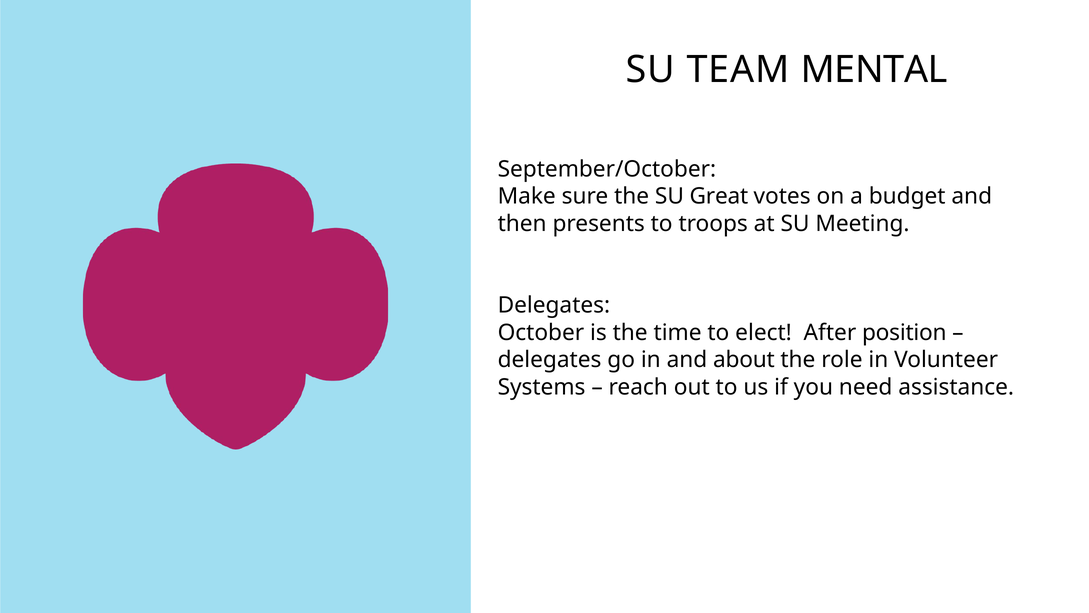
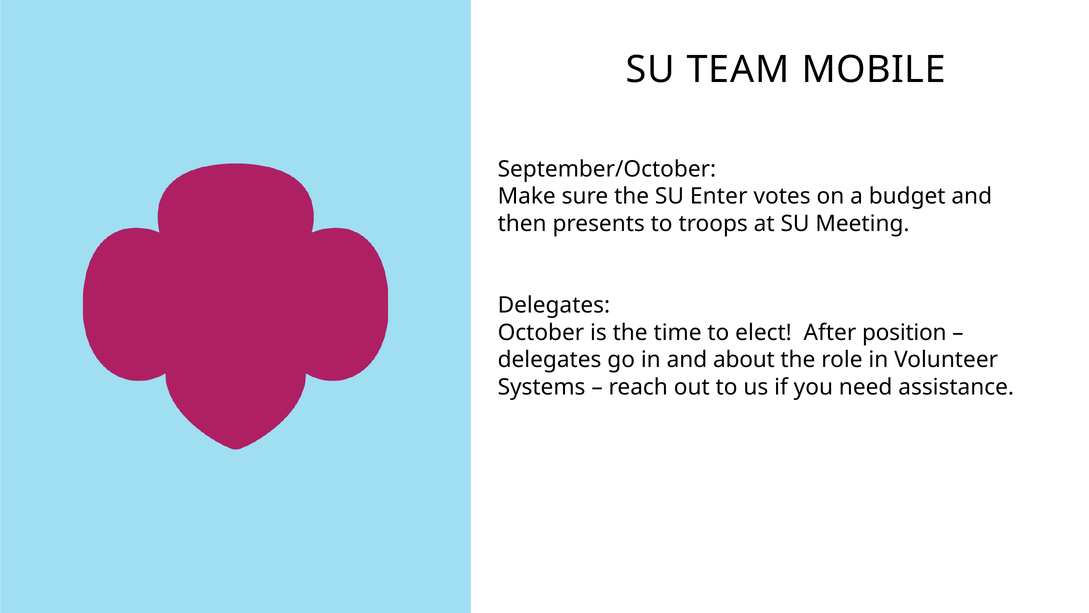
MENTAL: MENTAL -> MOBILE
Great: Great -> Enter
